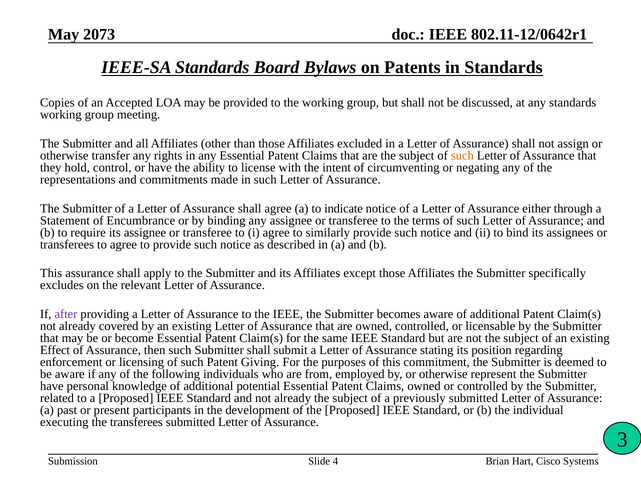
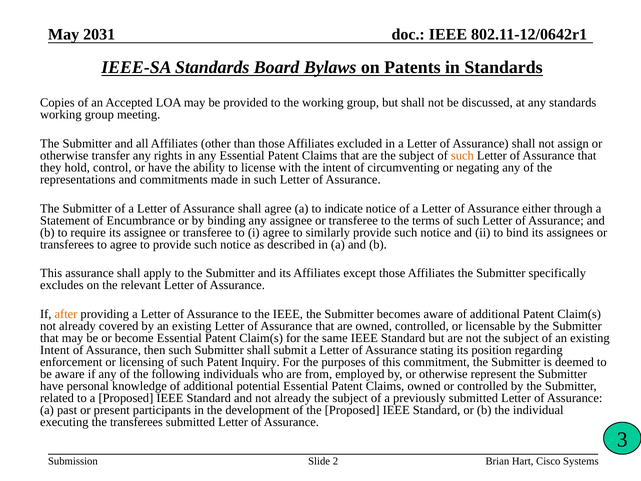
2073: 2073 -> 2031
after colour: purple -> orange
Effect at (55, 350): Effect -> Intent
Giving: Giving -> Inquiry
4: 4 -> 2
